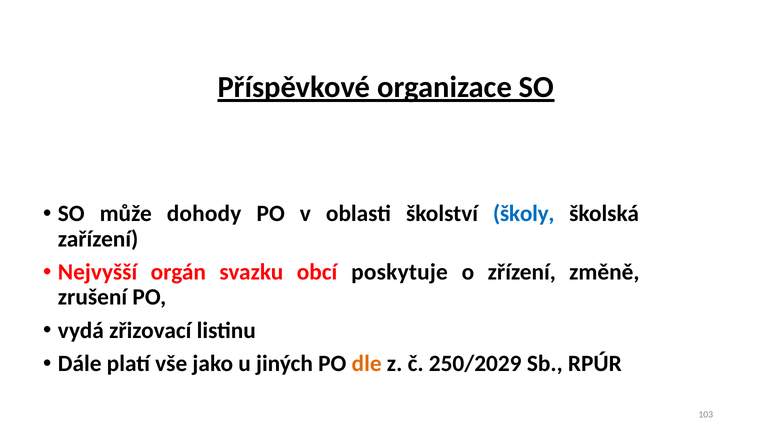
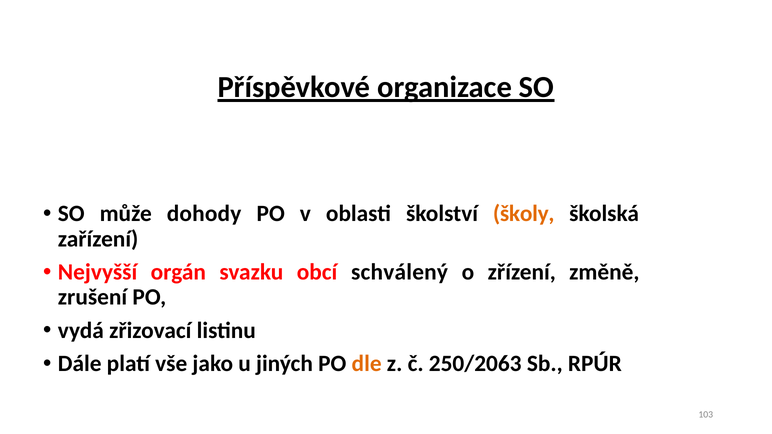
školy colour: blue -> orange
poskytuje: poskytuje -> schválený
250/2029: 250/2029 -> 250/2063
